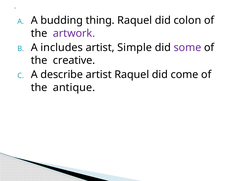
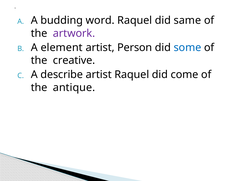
thing: thing -> word
colon: colon -> same
includes: includes -> element
Simple: Simple -> Person
some colour: purple -> blue
